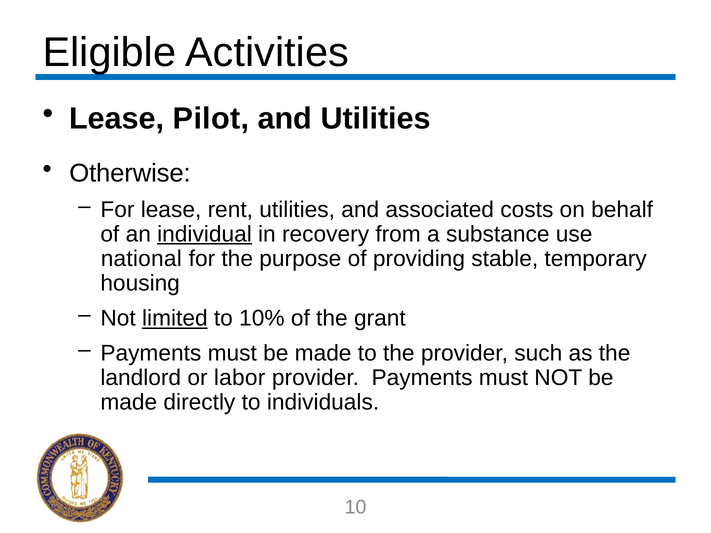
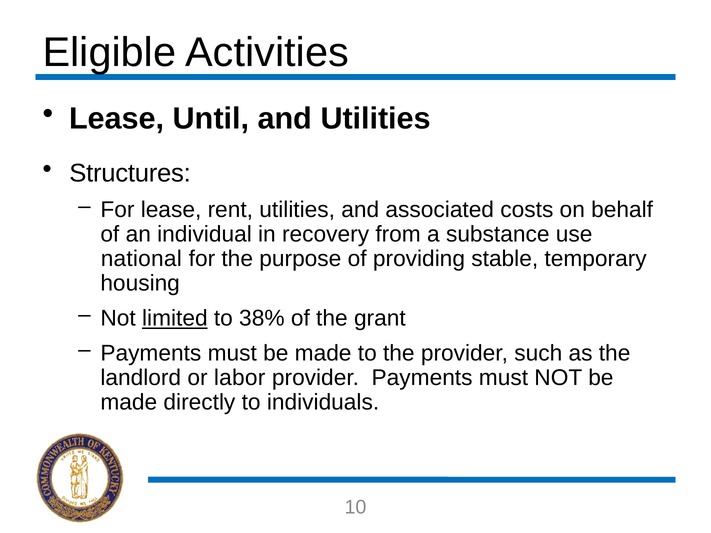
Pilot: Pilot -> Until
Otherwise: Otherwise -> Structures
individual underline: present -> none
10%: 10% -> 38%
